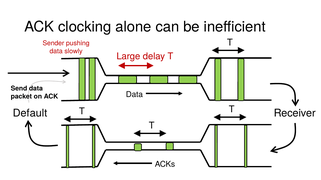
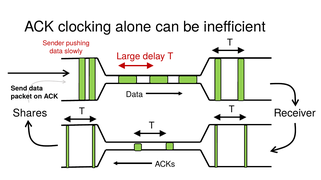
Default: Default -> Shares
